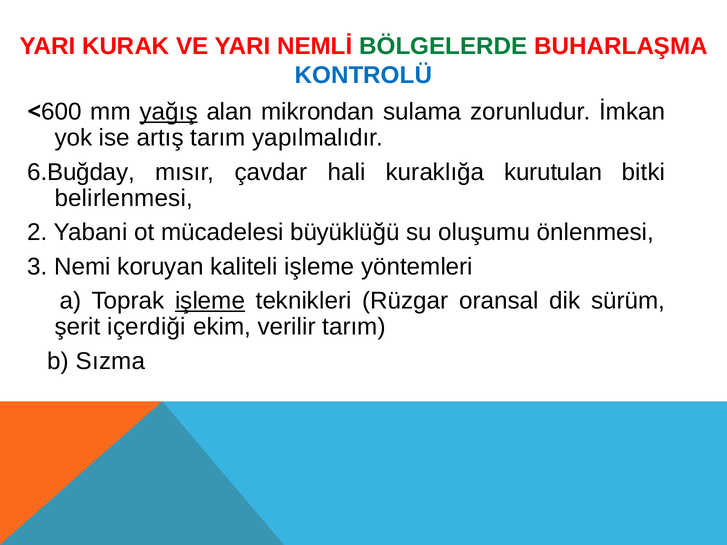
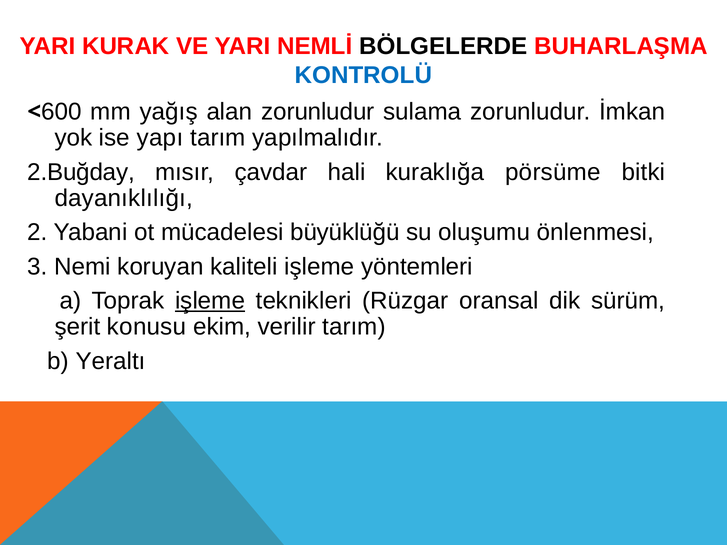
BÖLGELERDE colour: green -> black
yağış underline: present -> none
alan mikrondan: mikrondan -> zorunludur
artış: artış -> yapı
6.Buğday: 6.Buğday -> 2.Buğday
kurutulan: kurutulan -> pörsüme
belirlenmesi: belirlenmesi -> dayanıklılığı
içerdiği: içerdiği -> konusu
Sızma: Sızma -> Yeraltı
